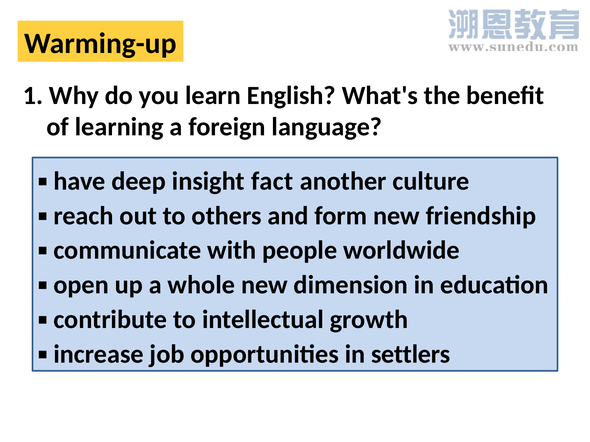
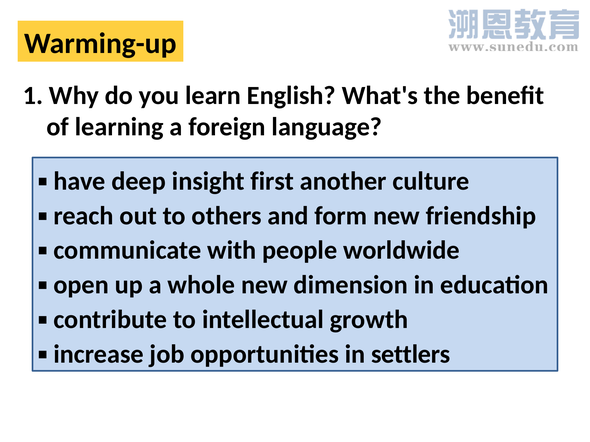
fact: fact -> first
